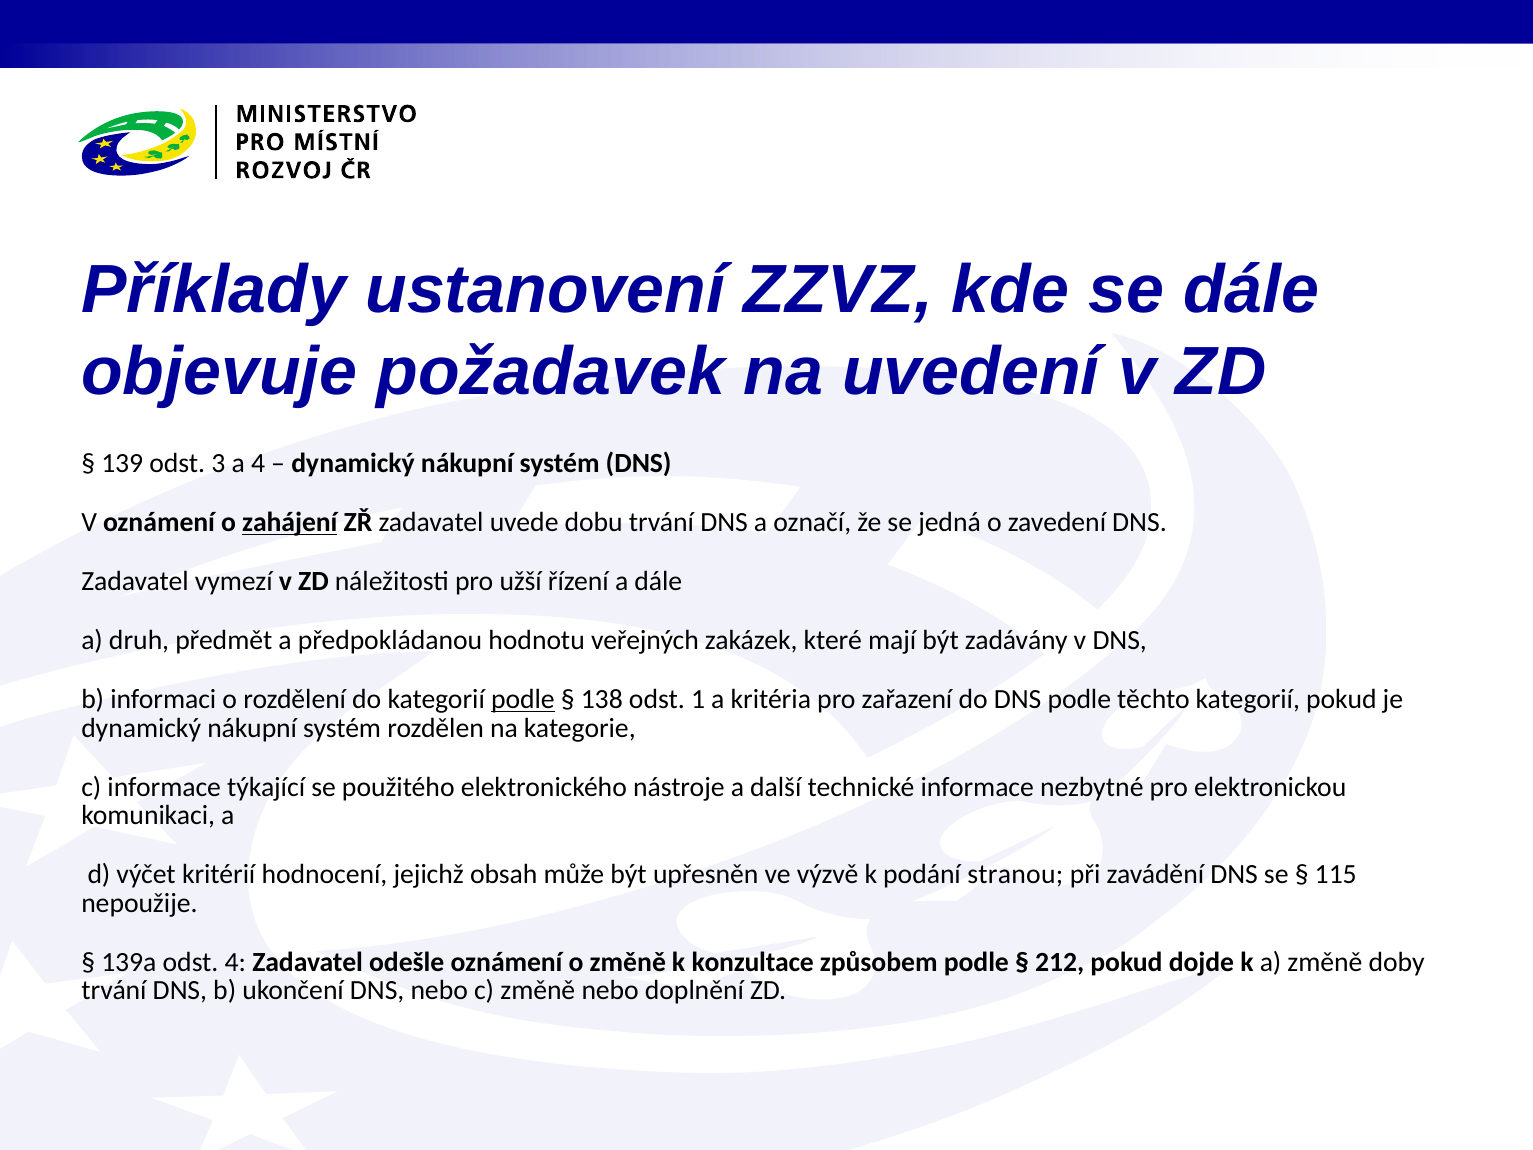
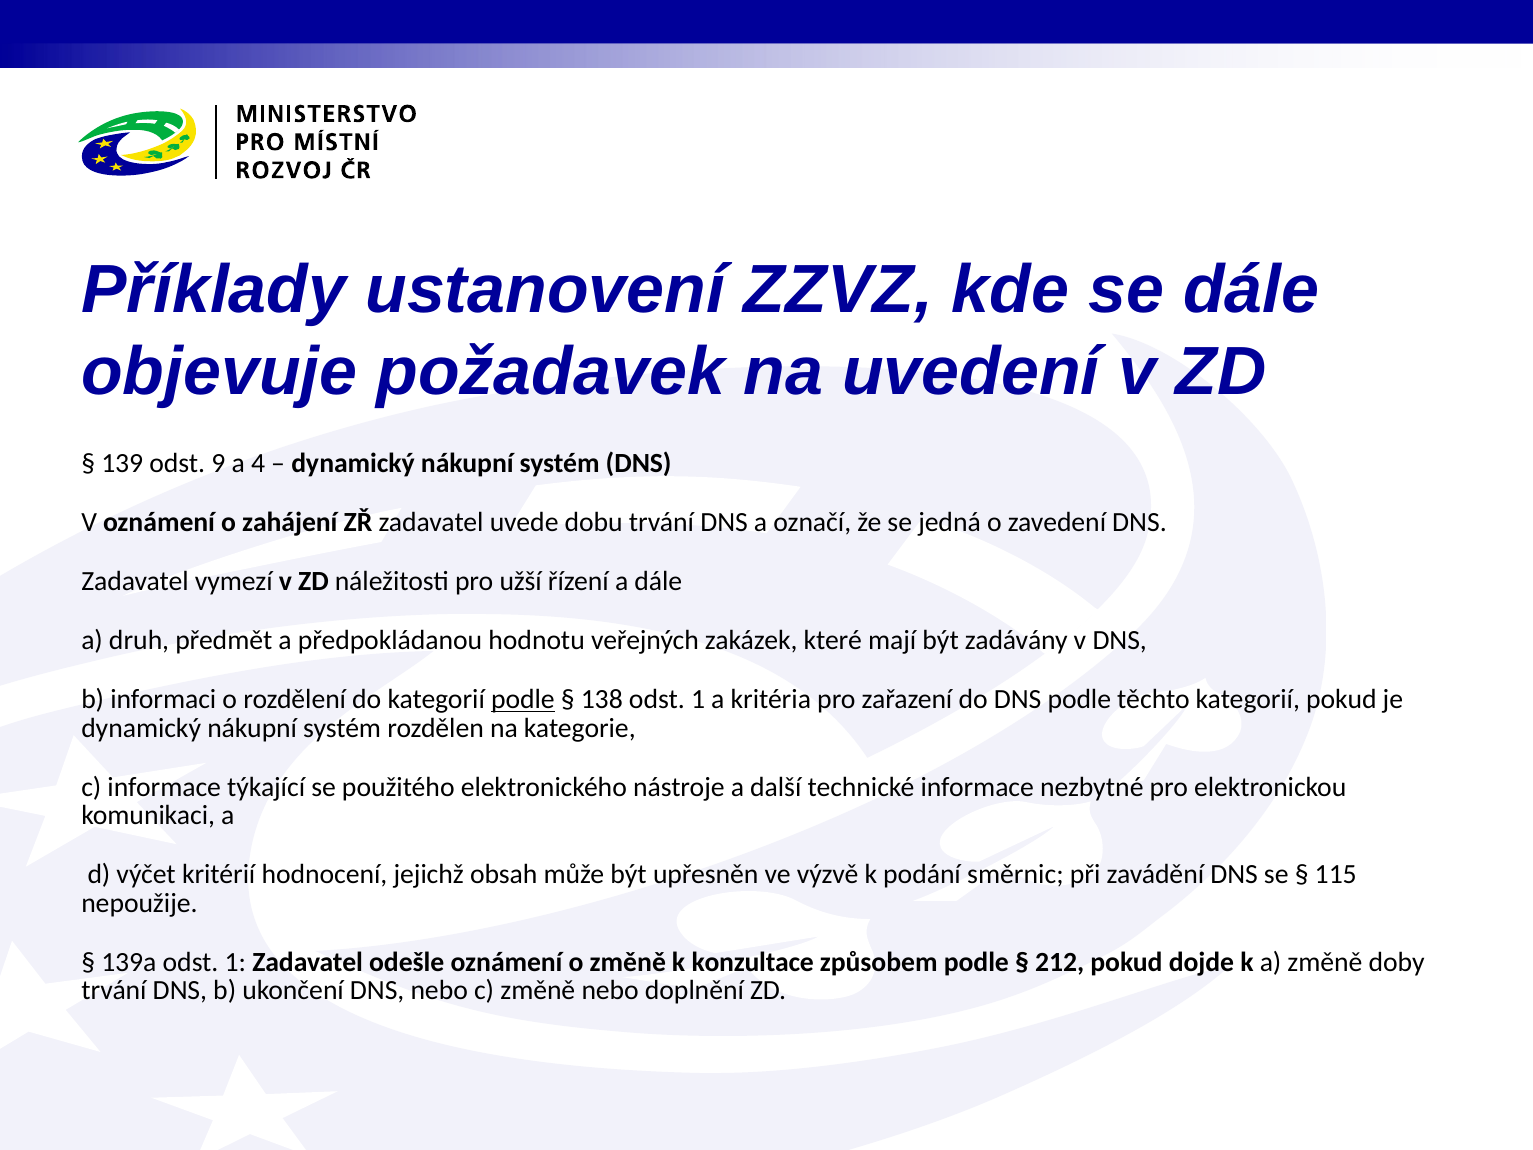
3: 3 -> 9
zahájení underline: present -> none
stranou: stranou -> směrnic
139a odst 4: 4 -> 1
